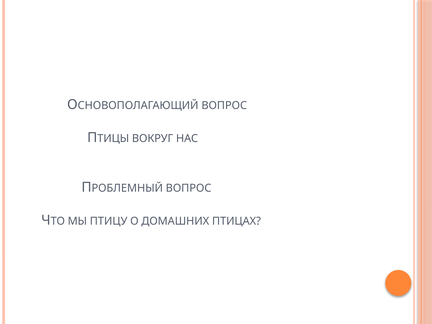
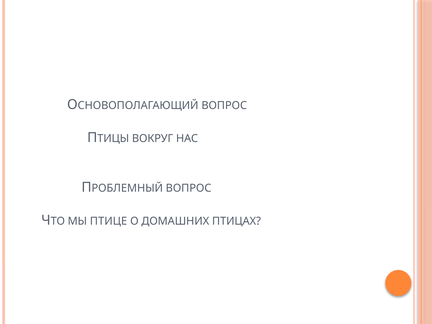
ПТИЦУ: ПТИЦУ -> ПТИЦЕ
